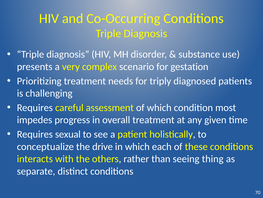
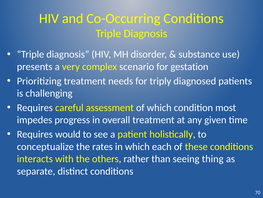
sexual: sexual -> would
drive: drive -> rates
